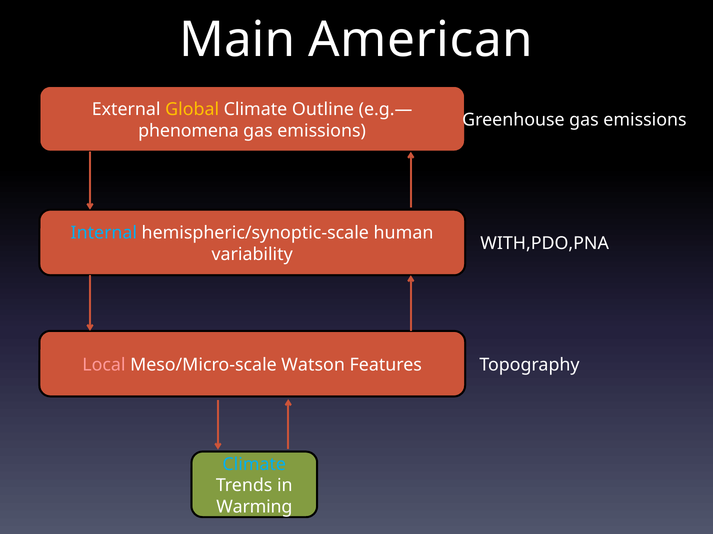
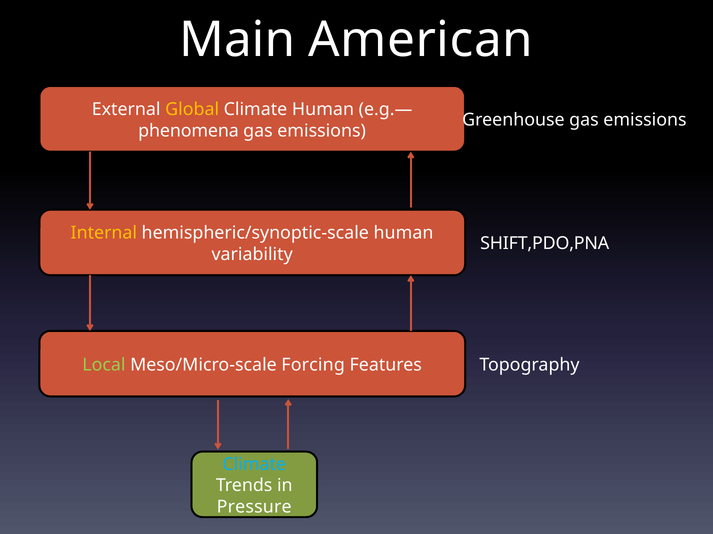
Climate Outline: Outline -> Human
Internal colour: light blue -> yellow
WITH,PDO,PNA: WITH,PDO,PNA -> SHIFT,PDO,PNA
Local colour: pink -> light green
Watson: Watson -> Forcing
Warming: Warming -> Pressure
